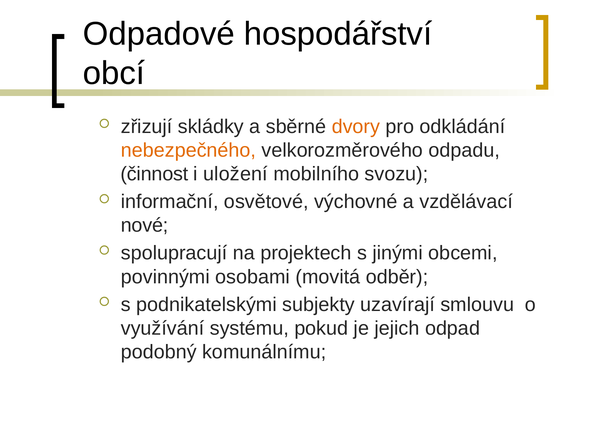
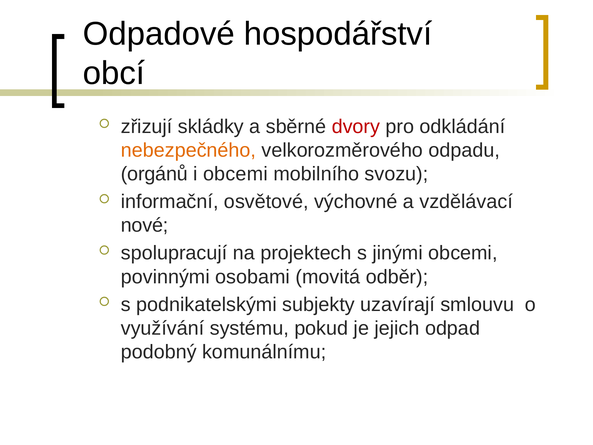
dvory colour: orange -> red
činnost: činnost -> orgánů
i uložení: uložení -> obcemi
